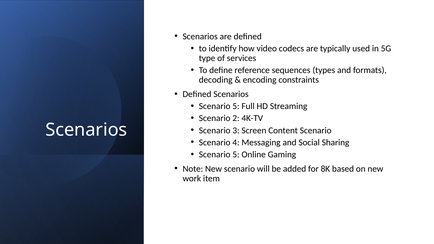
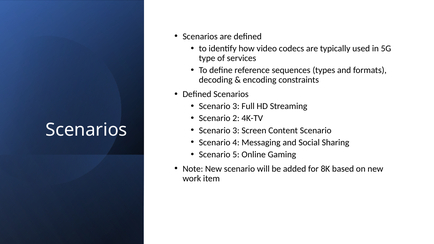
5 at (236, 106): 5 -> 3
